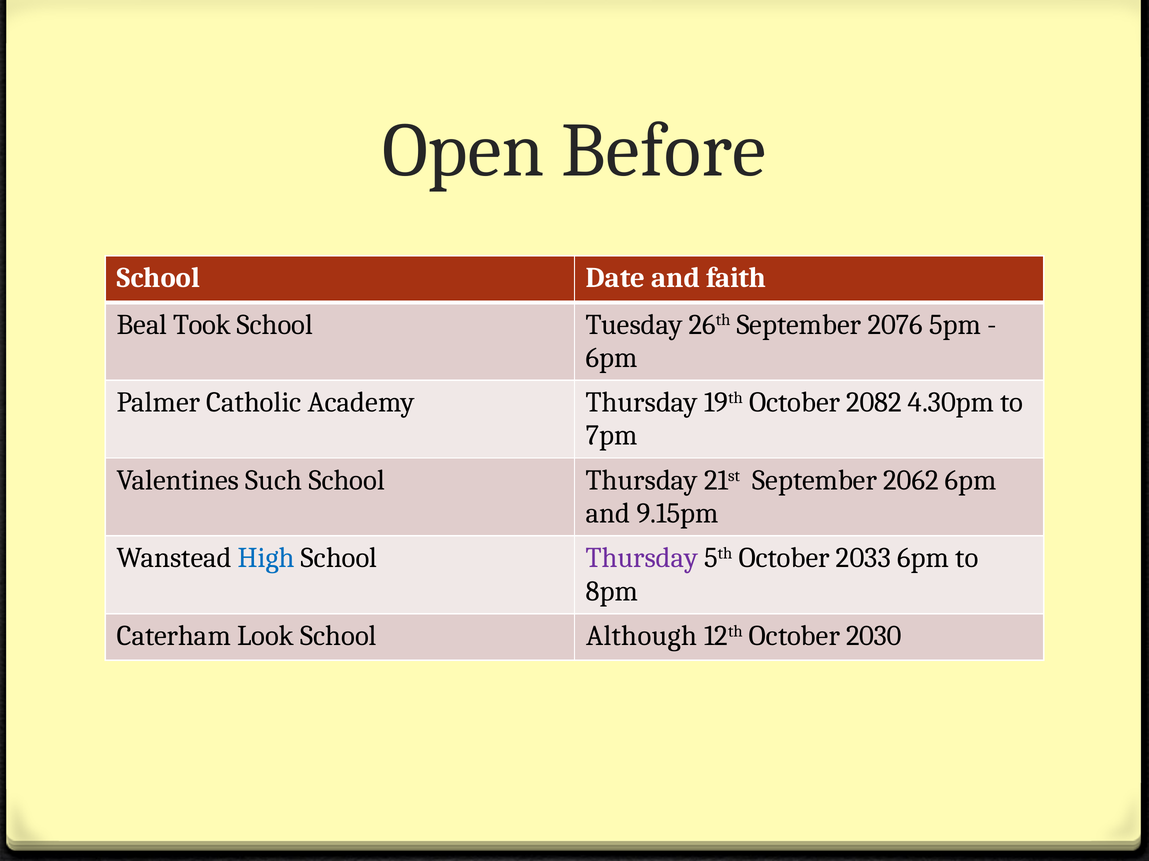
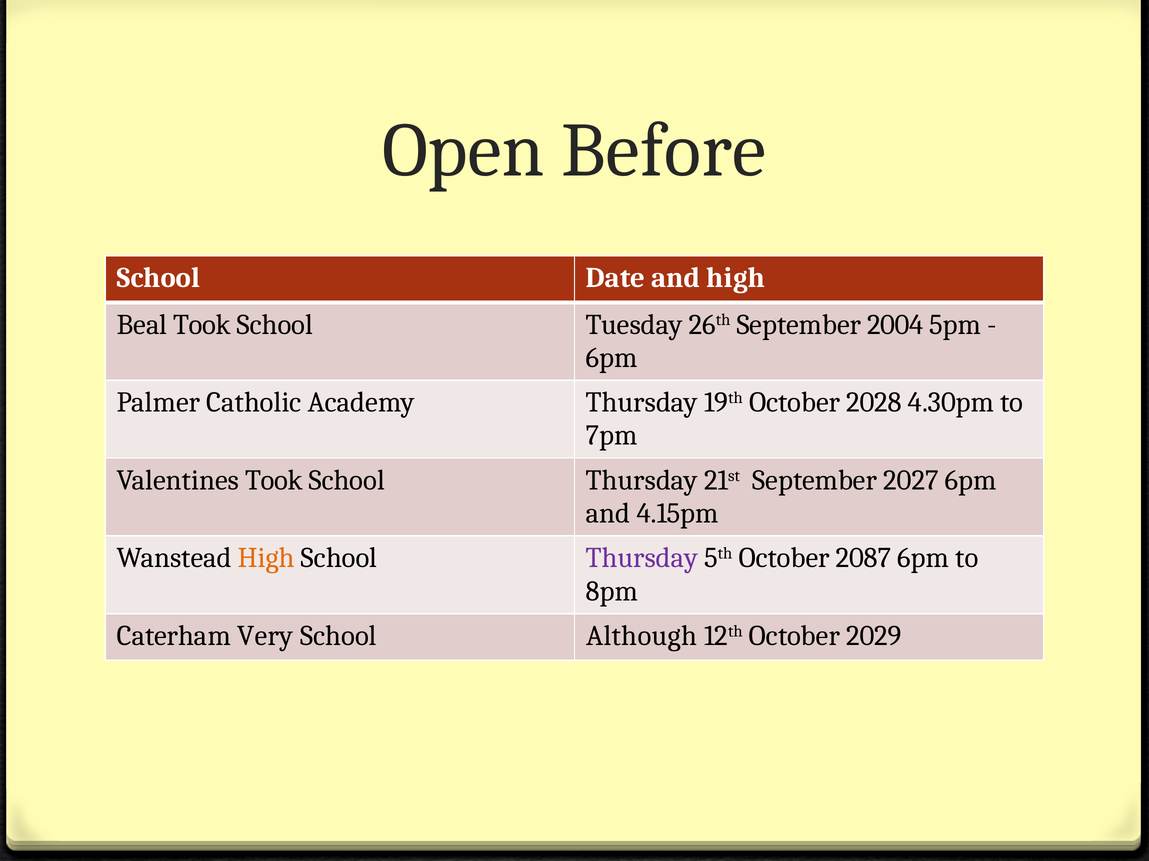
and faith: faith -> high
2076: 2076 -> 2004
2082: 2082 -> 2028
Valentines Such: Such -> Took
2062: 2062 -> 2027
9.15pm: 9.15pm -> 4.15pm
High at (266, 558) colour: blue -> orange
2033: 2033 -> 2087
Look: Look -> Very
2030: 2030 -> 2029
